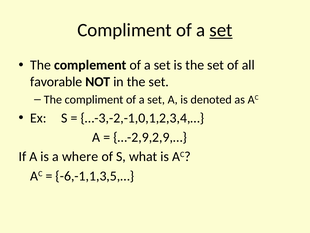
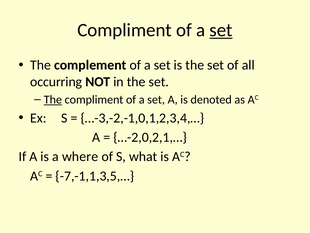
favorable: favorable -> occurring
The at (53, 99) underline: none -> present
…-2,9,2,9,…: …-2,9,2,9,… -> …-2,0,2,1,…
-6,-1,1,3,5,…: -6,-1,1,3,5,… -> -7,-1,1,3,5,…
